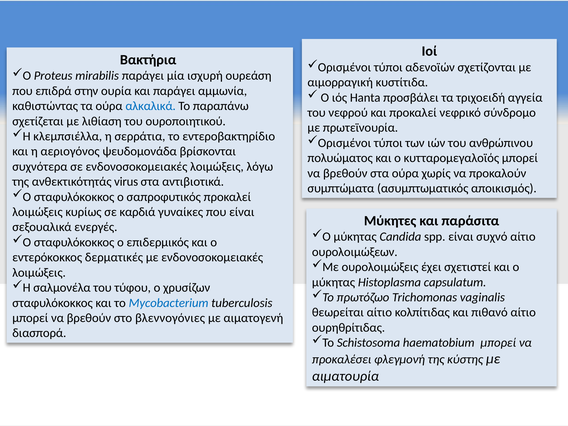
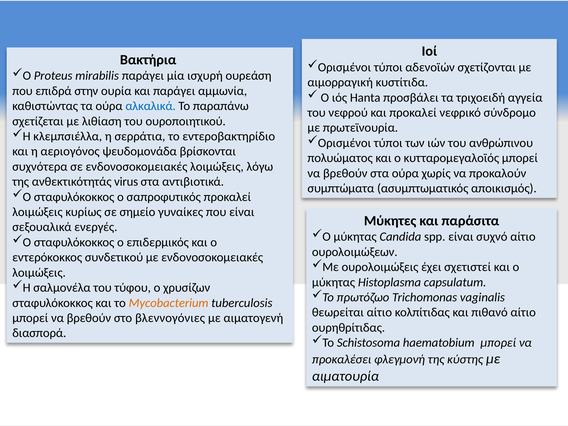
καρδιά: καρδιά -> σημείο
δερματικές: δερματικές -> συνδετικού
Mycobacterium colour: blue -> orange
